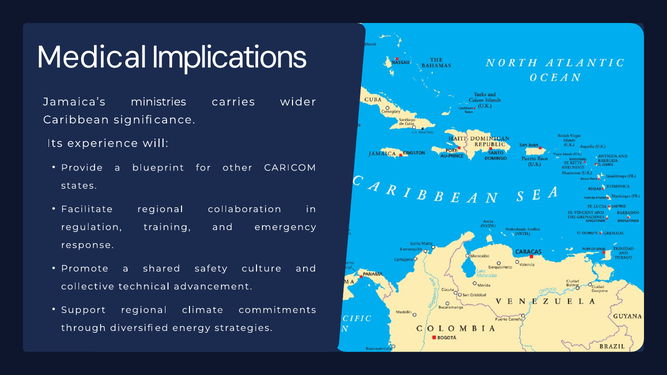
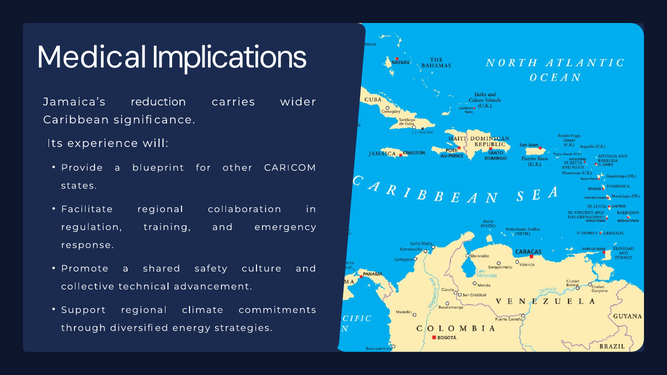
ministries: ministries -> reduction
